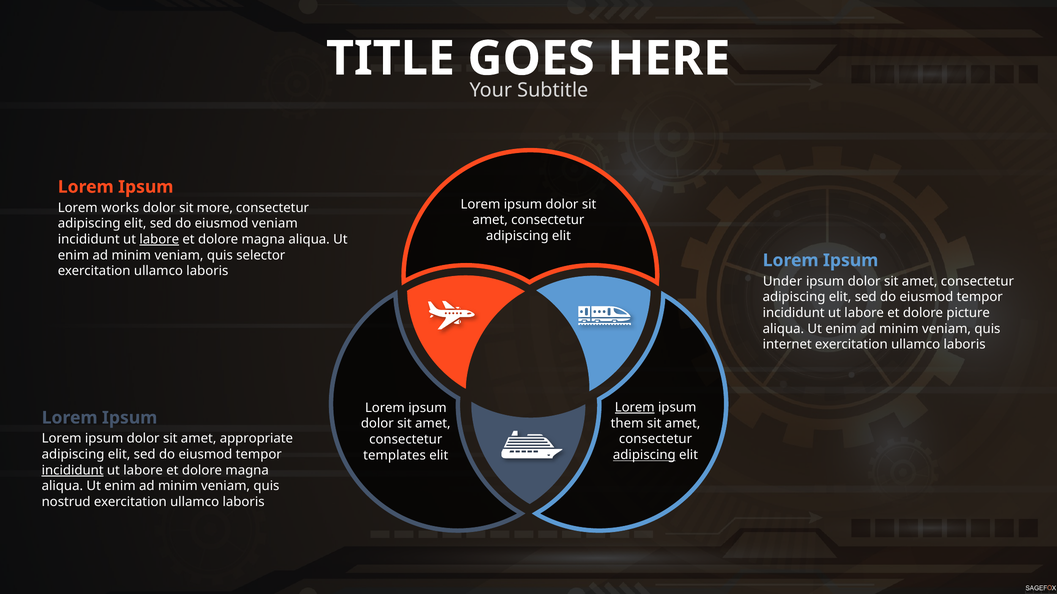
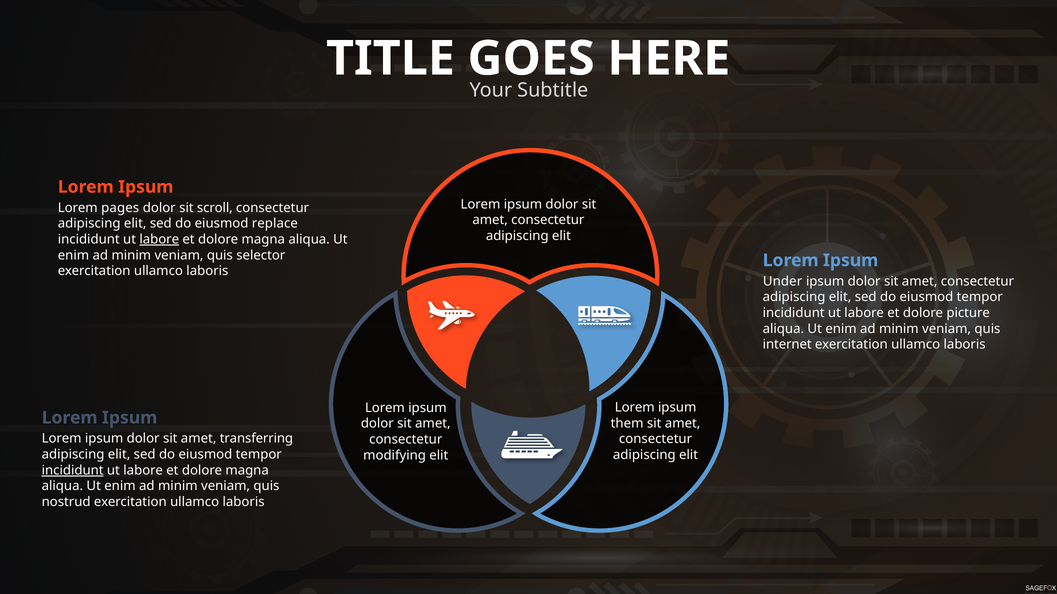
works: works -> pages
more: more -> scroll
eiusmod veniam: veniam -> replace
Lorem at (635, 408) underline: present -> none
appropriate: appropriate -> transferring
adipiscing at (644, 455) underline: present -> none
templates: templates -> modifying
